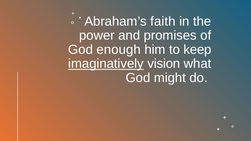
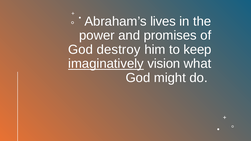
faith: faith -> lives
enough: enough -> destroy
